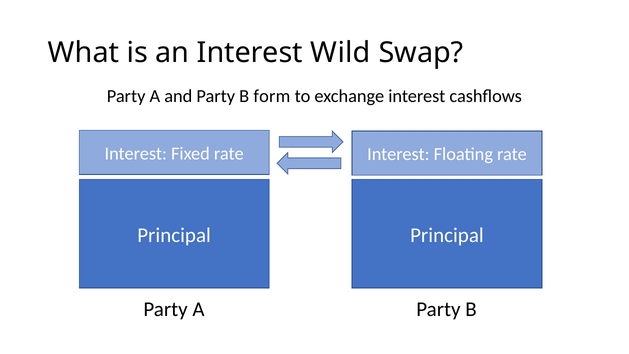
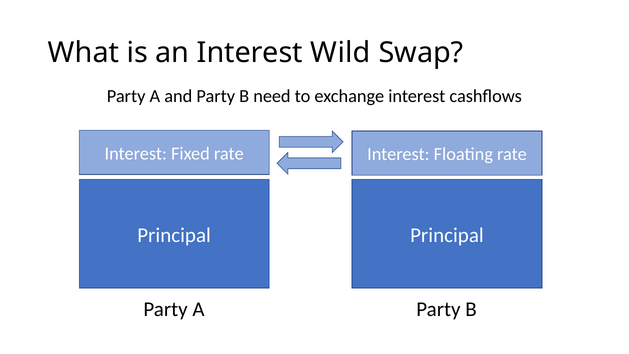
form: form -> need
